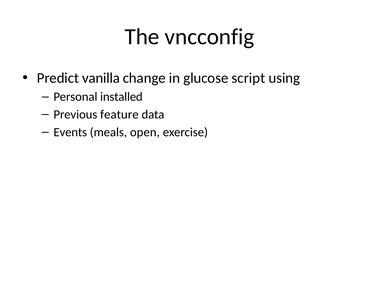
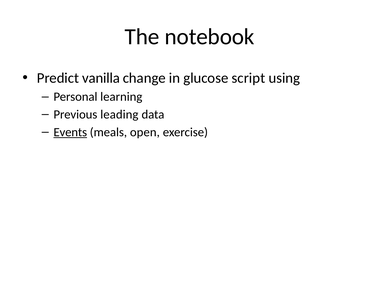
vncconfig: vncconfig -> notebook
installed: installed -> learning
feature: feature -> leading
Events underline: none -> present
